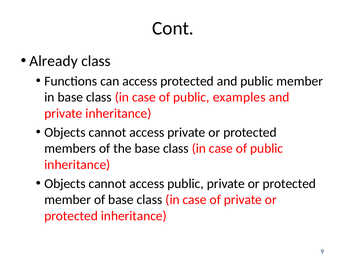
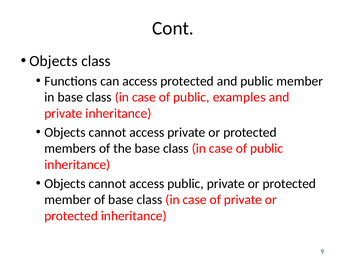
Already at (54, 61): Already -> Objects
